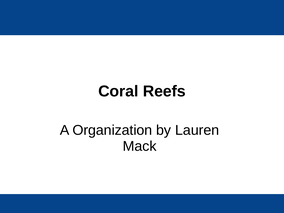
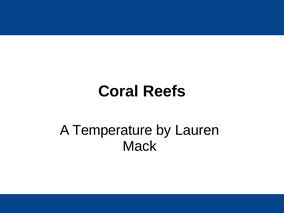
Organization: Organization -> Temperature
